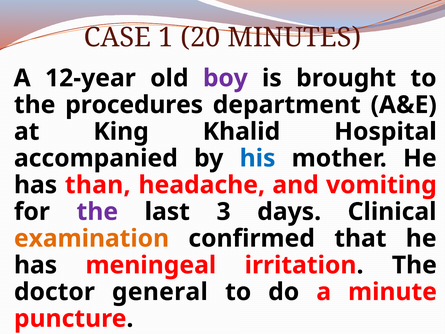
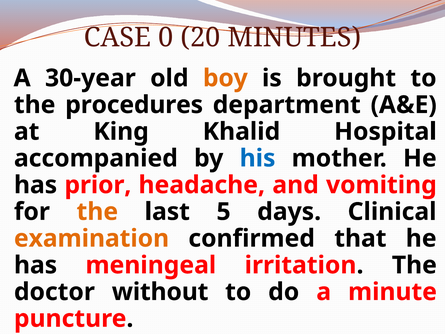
1: 1 -> 0
12-year: 12-year -> 30-year
boy colour: purple -> orange
than: than -> prior
the at (97, 212) colour: purple -> orange
3: 3 -> 5
general: general -> without
